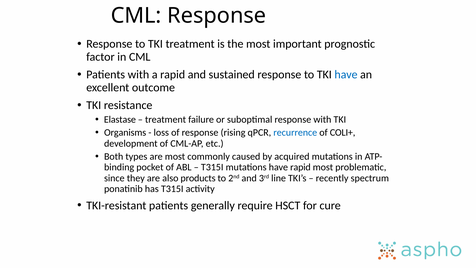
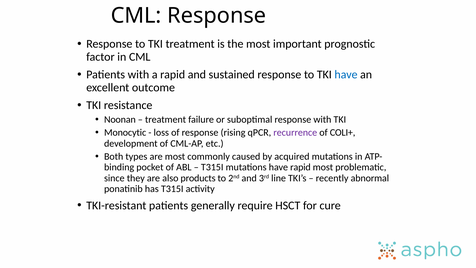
Elastase: Elastase -> Noonan
Organisms: Organisms -> Monocytic
recurrence colour: blue -> purple
spectrum: spectrum -> abnormal
